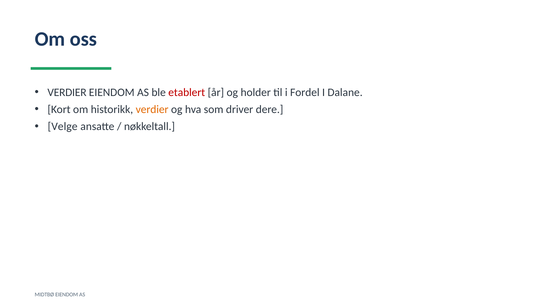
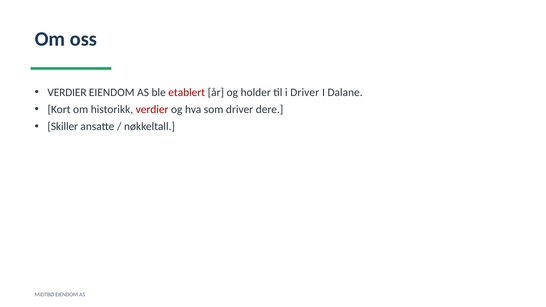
i Fordel: Fordel -> Driver
verdier at (152, 110) colour: orange -> red
Velge: Velge -> Skiller
